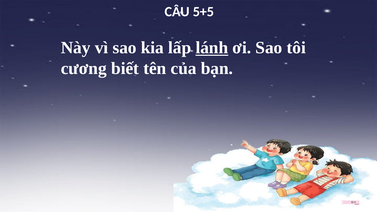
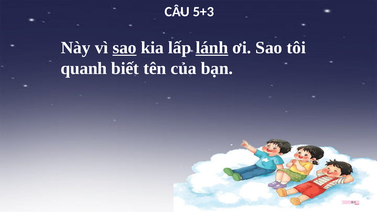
5+5: 5+5 -> 5+3
sao at (125, 48) underline: none -> present
cương: cương -> quanh
